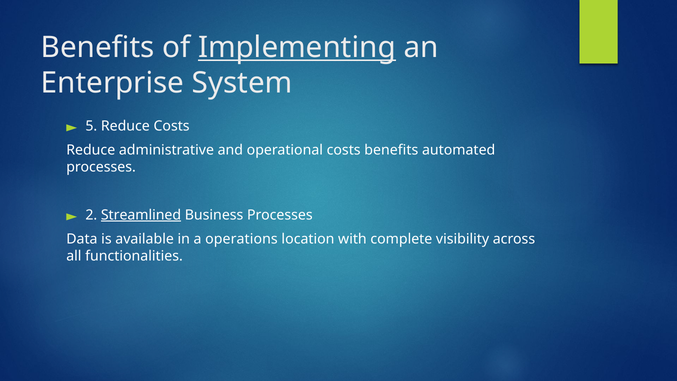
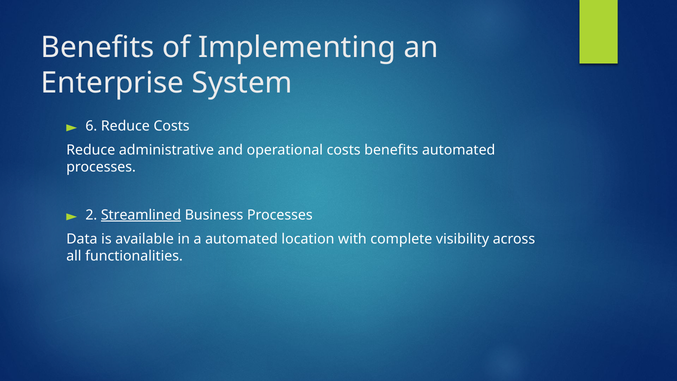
Implementing underline: present -> none
5: 5 -> 6
a operations: operations -> automated
